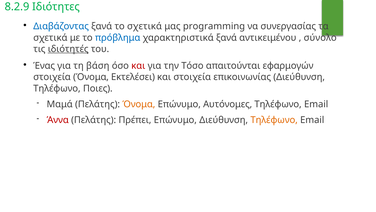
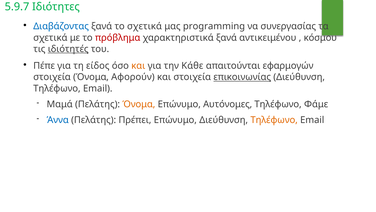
8.2.9: 8.2.9 -> 5.9.7
πρόβλημα colour: blue -> red
σύνολο: σύνολο -> κόσμου
Ένας: Ένας -> Πέπε
βάση: βάση -> είδος
και at (138, 66) colour: red -> orange
Τόσο: Τόσο -> Κάθε
Εκτελέσει: Εκτελέσει -> Αφορούν
επικοινωνίας underline: none -> present
Ποιες at (98, 88): Ποιες -> Email
Εmail: Εmail -> Φάμε
Άννα colour: red -> blue
